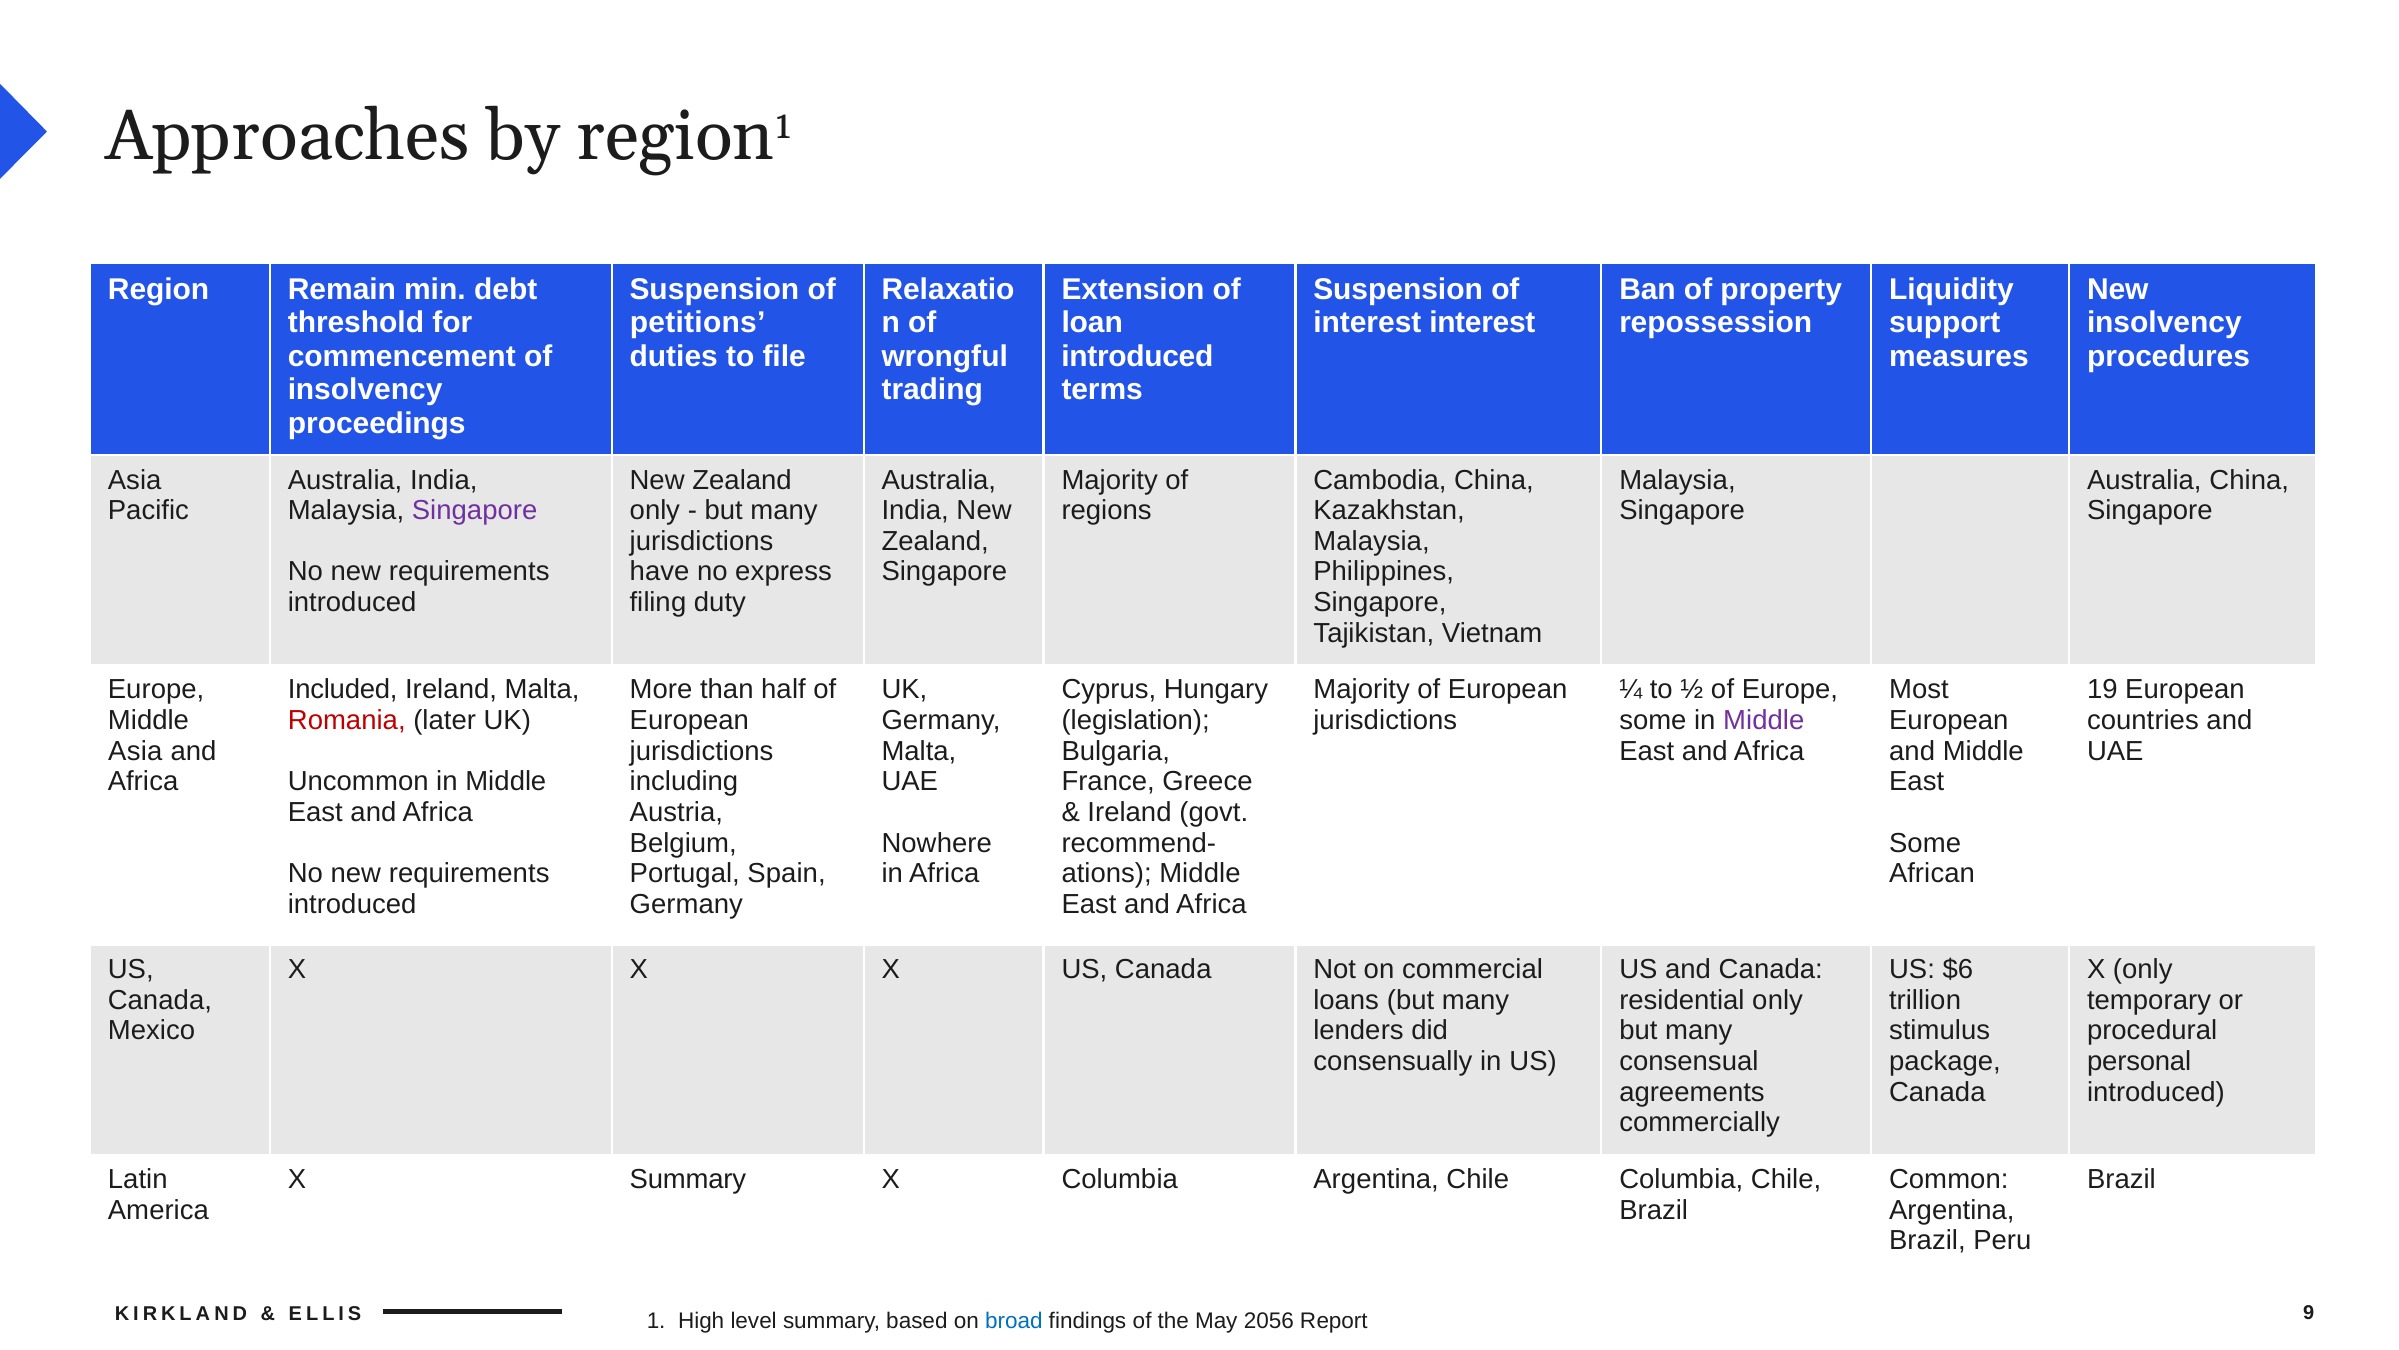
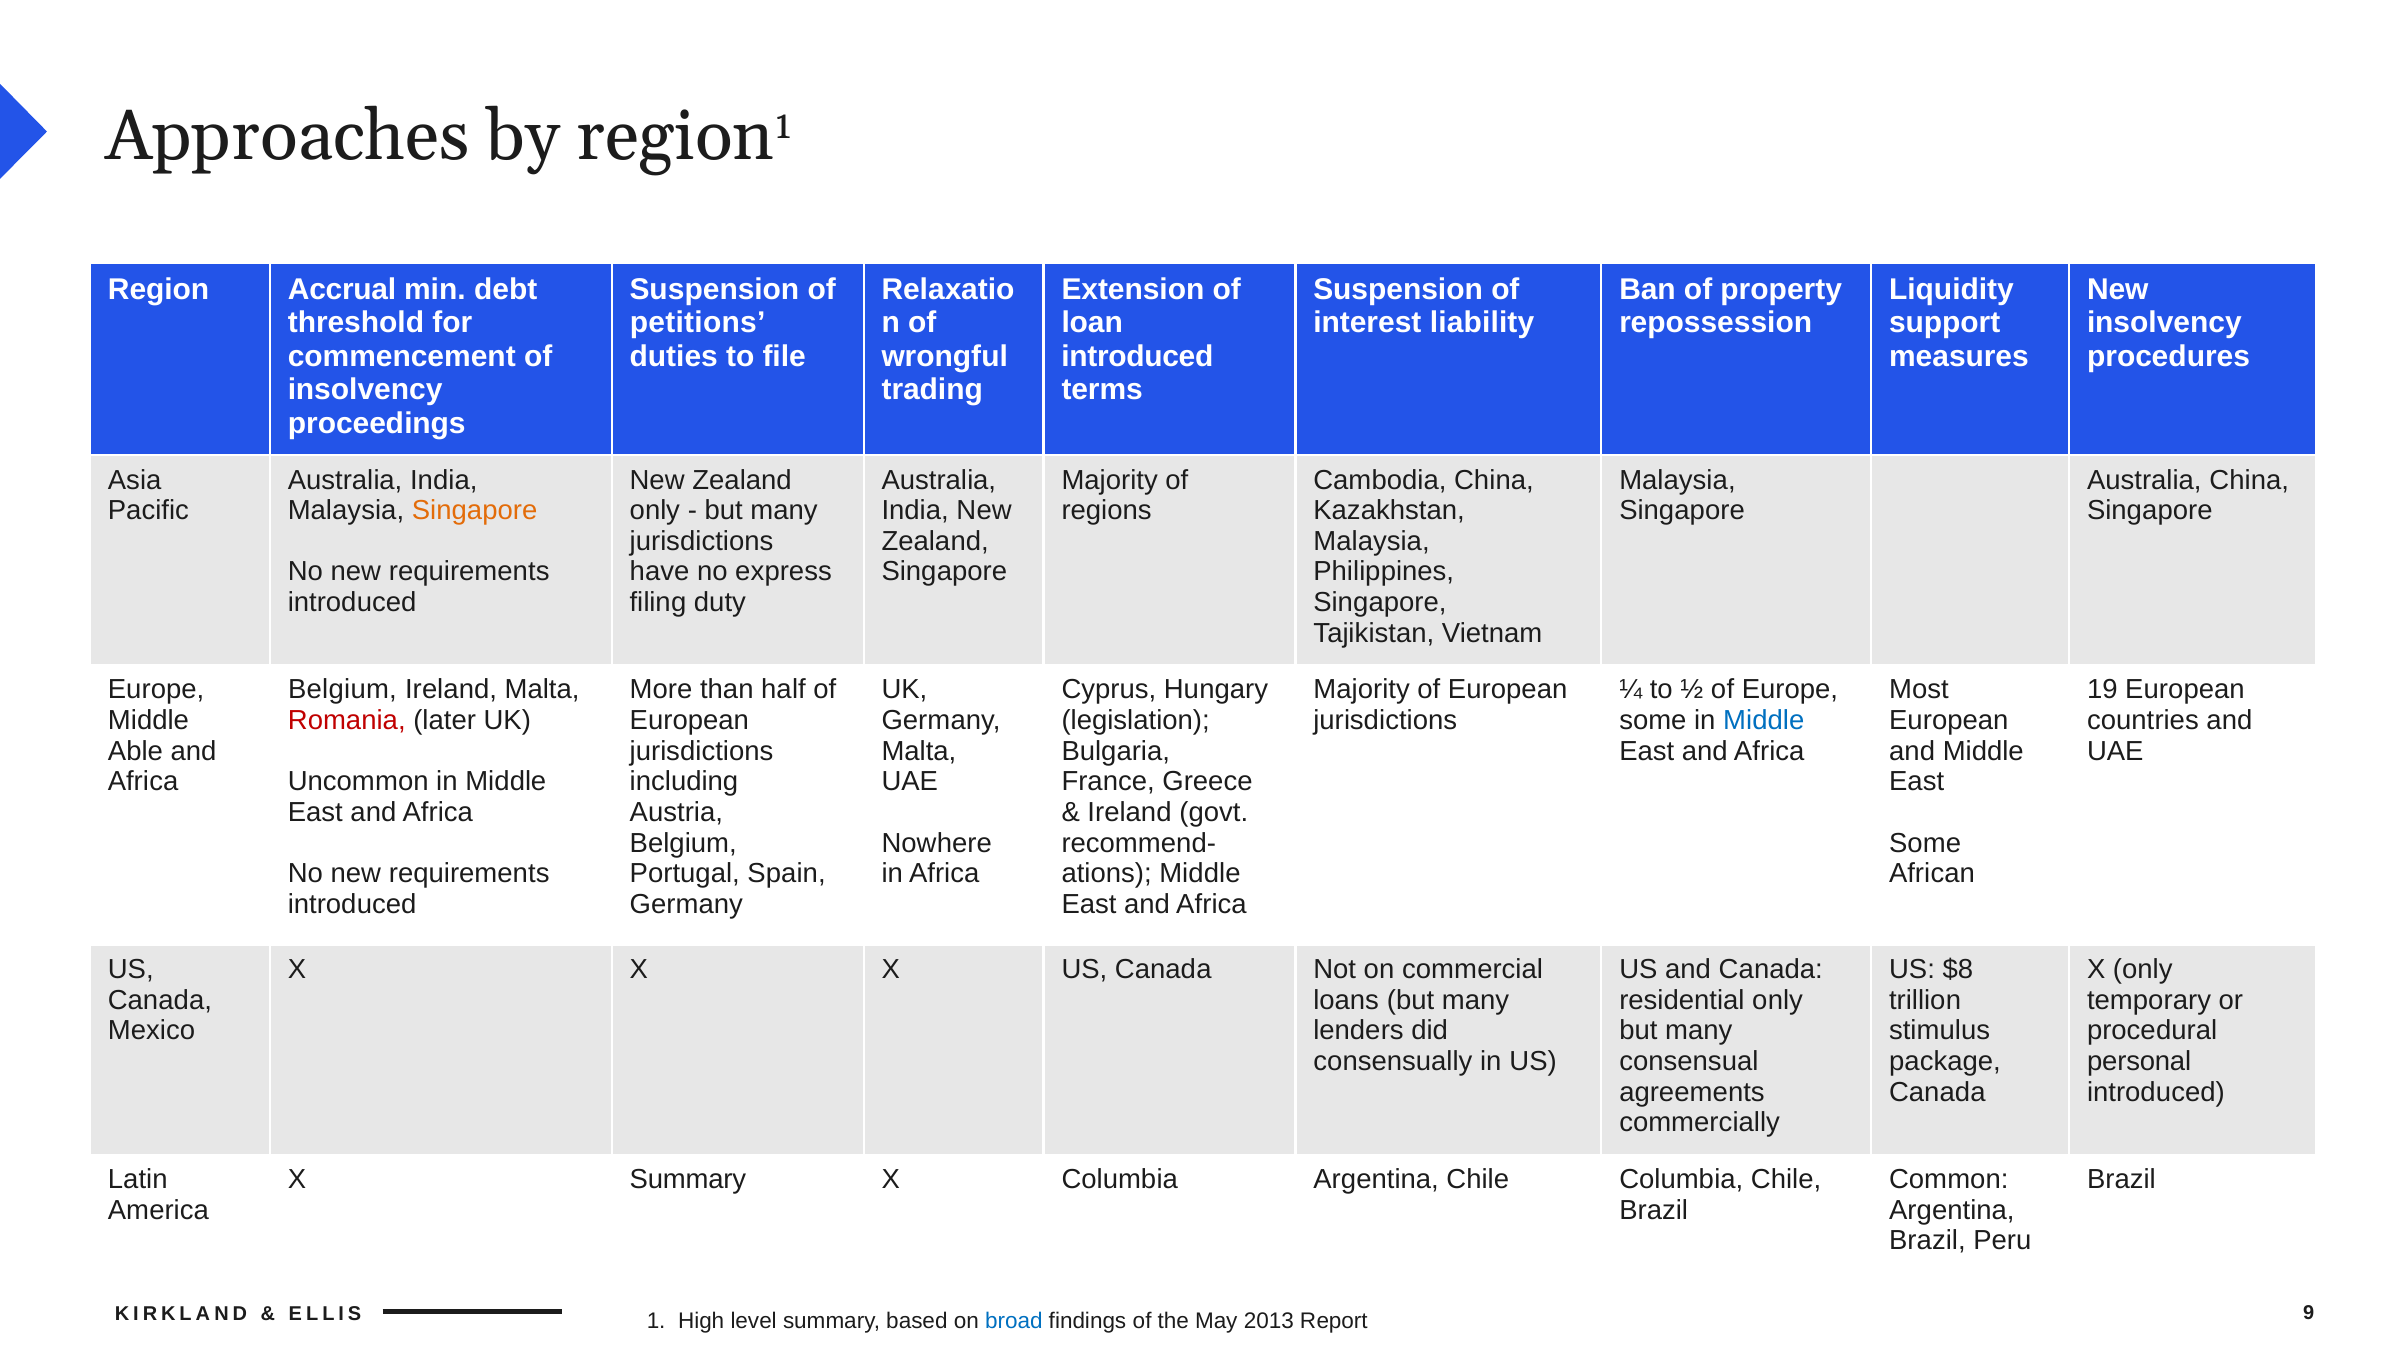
Remain: Remain -> Accrual
interest interest: interest -> liability
Singapore at (475, 510) colour: purple -> orange
Included at (343, 690): Included -> Belgium
Middle at (1764, 720) colour: purple -> blue
Asia at (135, 751): Asia -> Able
$6: $6 -> $8
2056: 2056 -> 2013
